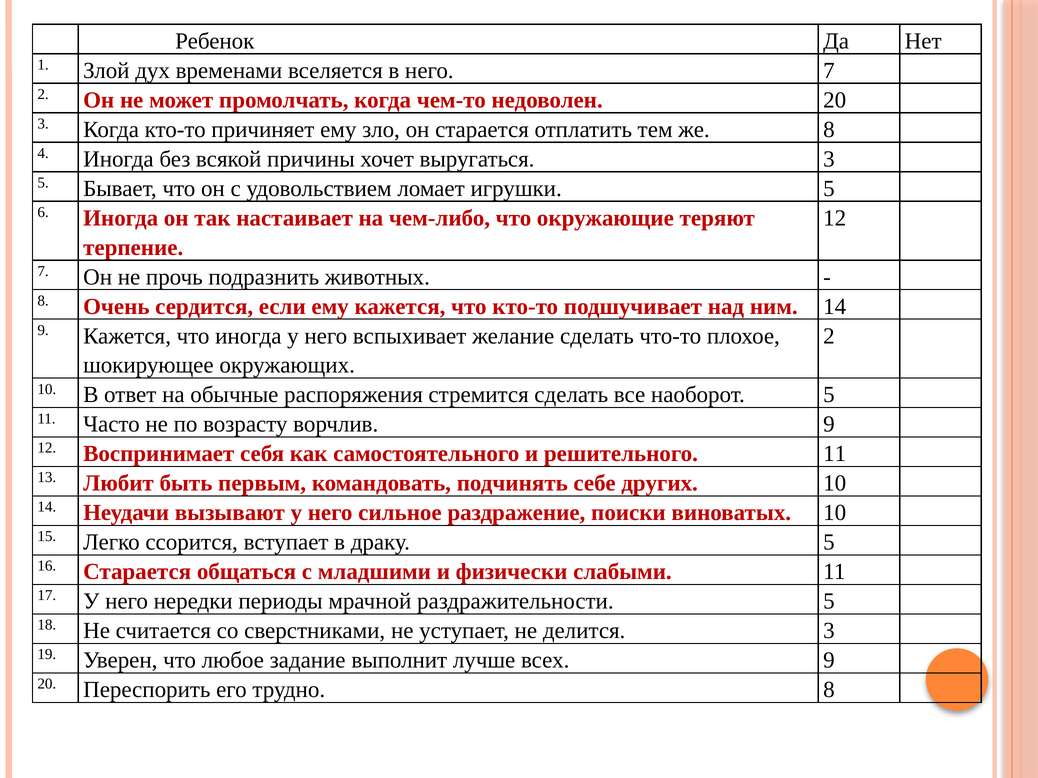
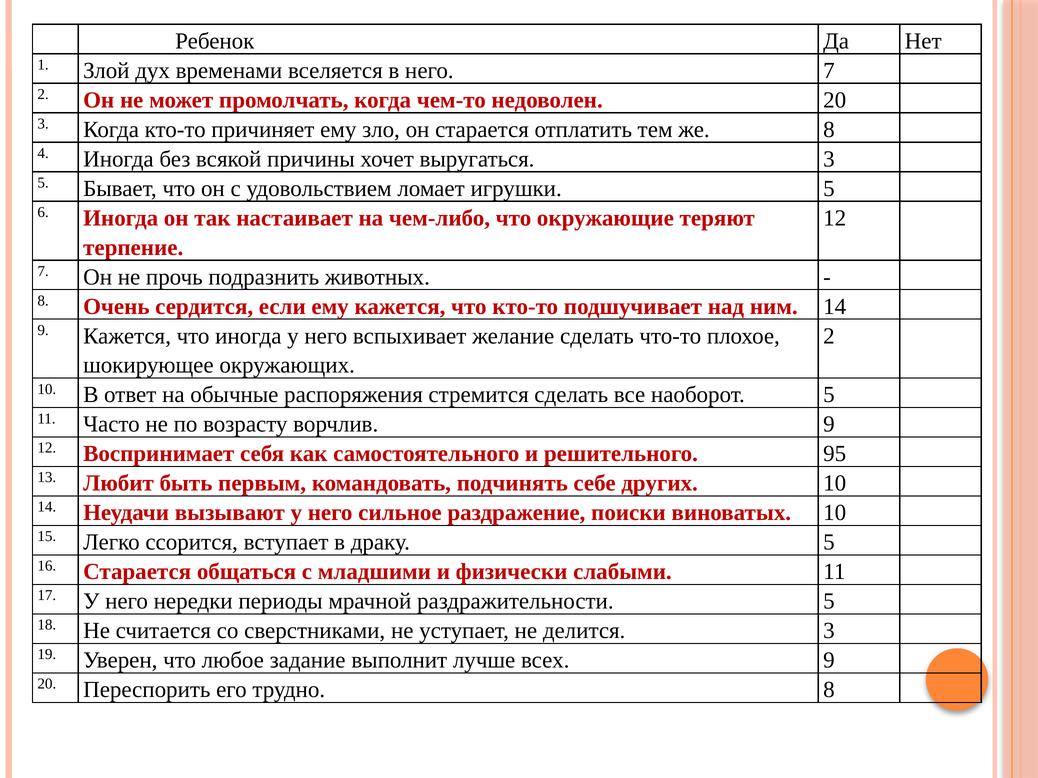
решительного 11: 11 -> 95
